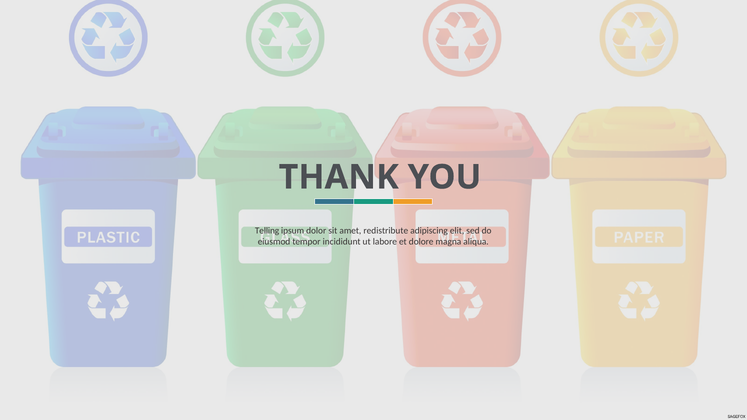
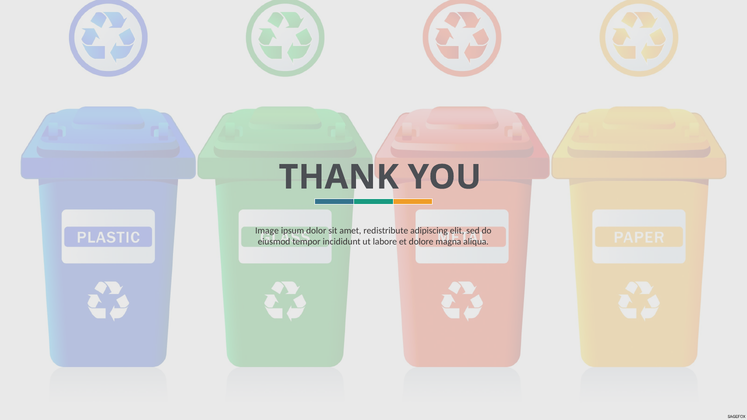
Telling: Telling -> Image
